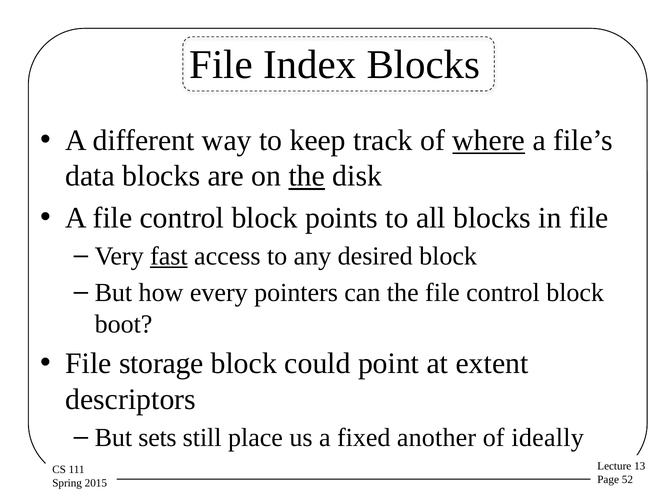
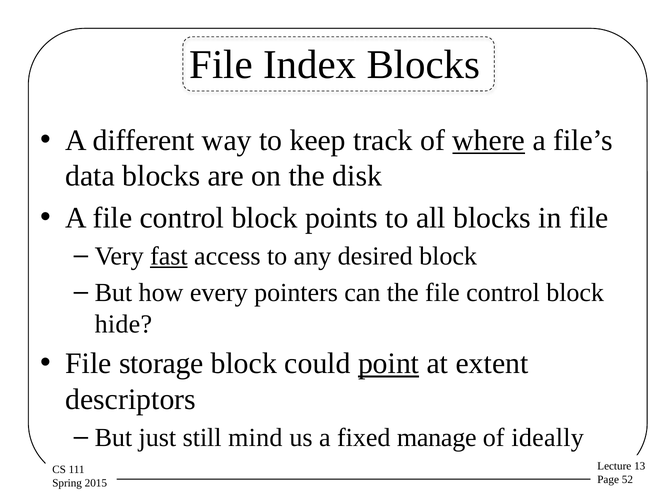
the at (307, 176) underline: present -> none
boot: boot -> hide
point underline: none -> present
sets: sets -> just
place: place -> mind
another: another -> manage
